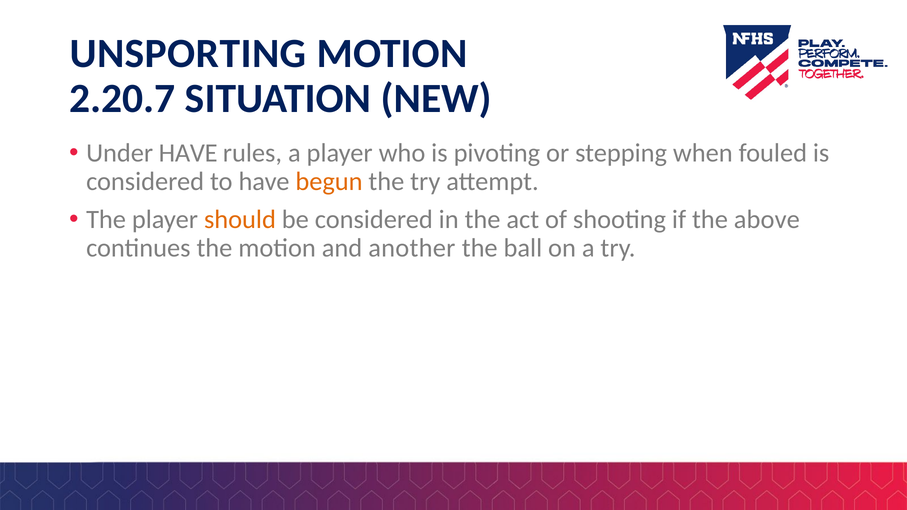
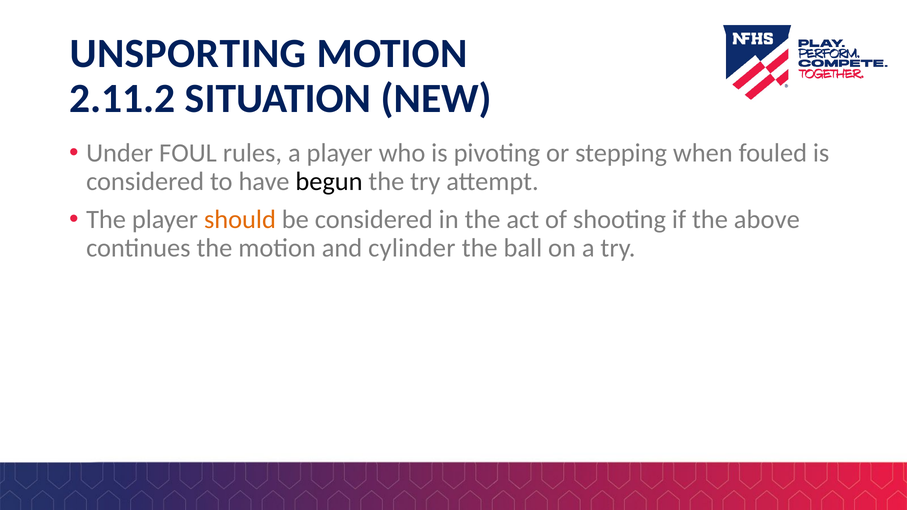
2.20.7: 2.20.7 -> 2.11.2
Under HAVE: HAVE -> FOUL
begun colour: orange -> black
another: another -> cylinder
